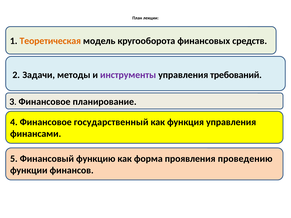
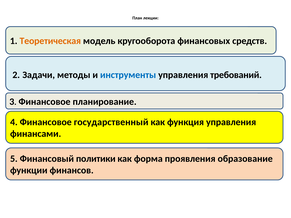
инструменты colour: purple -> blue
функцию: функцию -> политики
проведению: проведению -> образование
